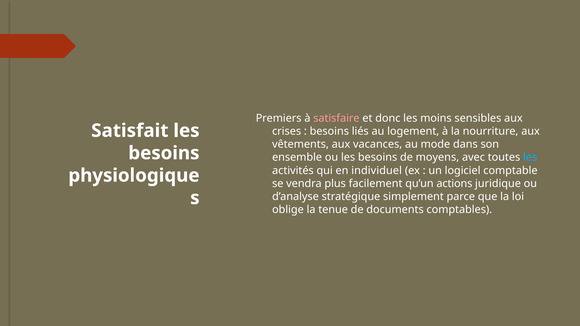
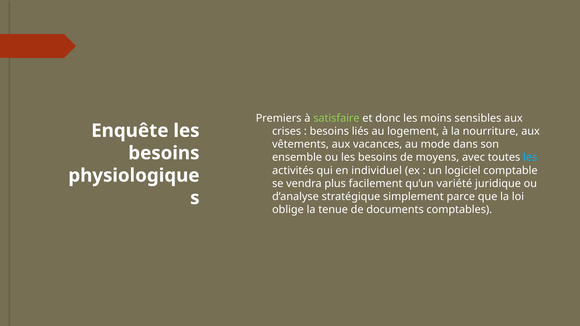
satisfaire colour: pink -> light green
Satisfait: Satisfait -> Enquête
actions: actions -> variété
